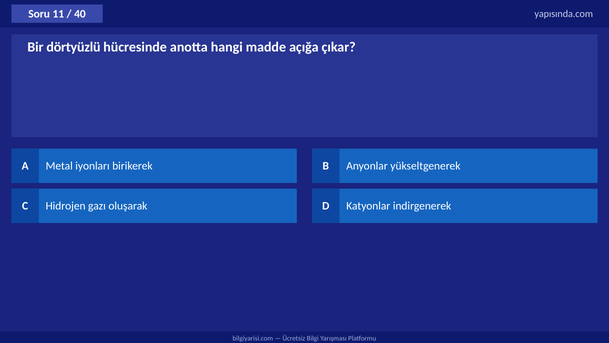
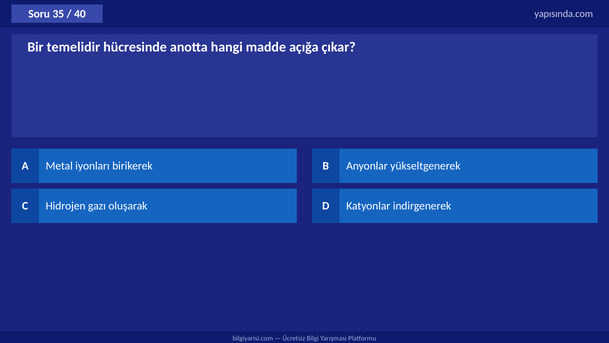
11: 11 -> 35
dörtyüzlü: dörtyüzlü -> temelidir
